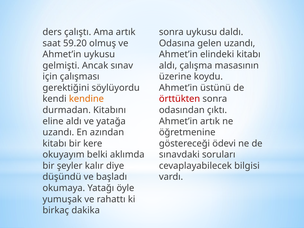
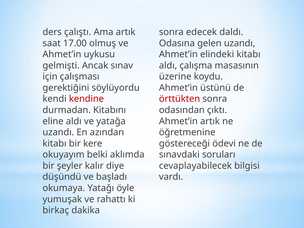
sonra uykusu: uykusu -> edecek
59.20: 59.20 -> 17.00
kendine colour: orange -> red
